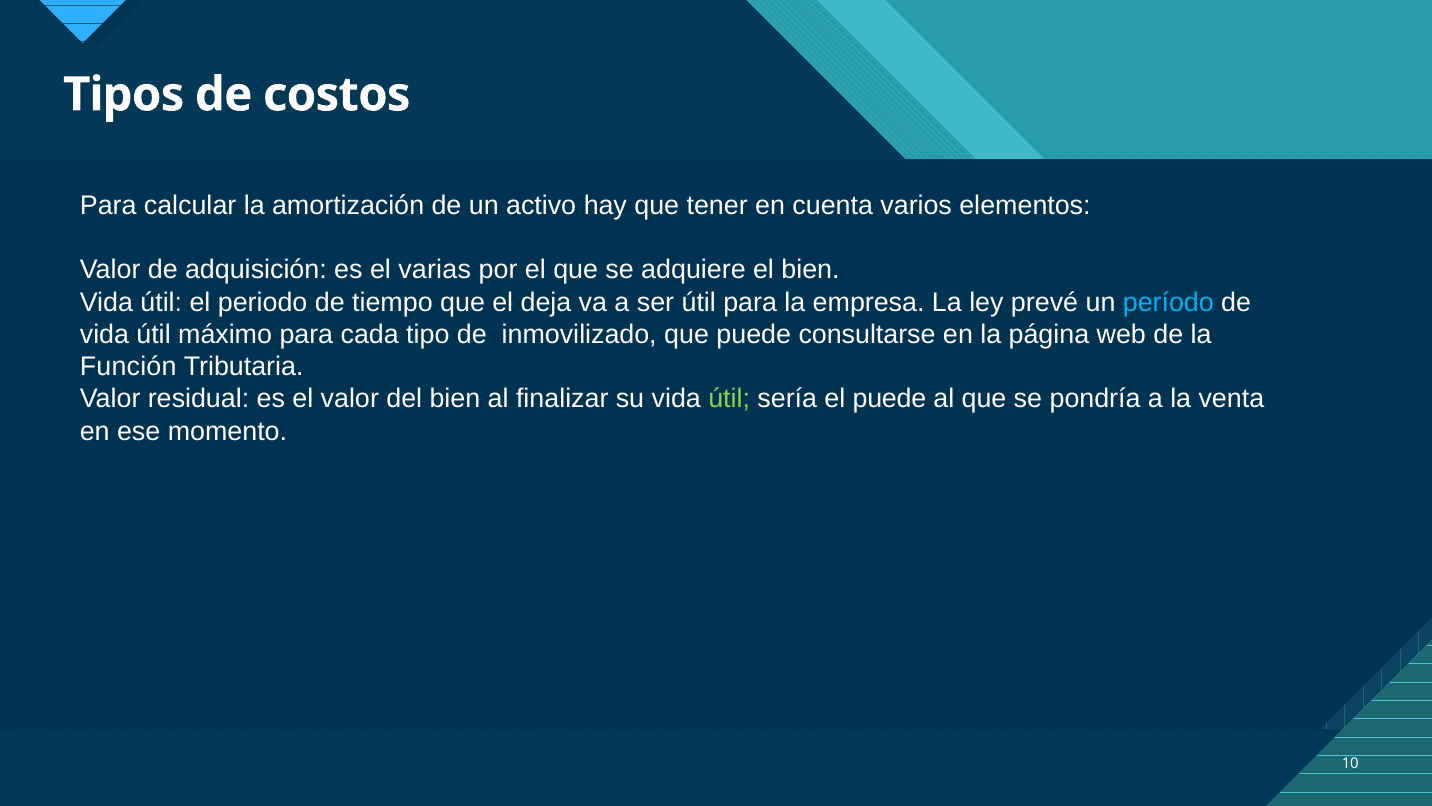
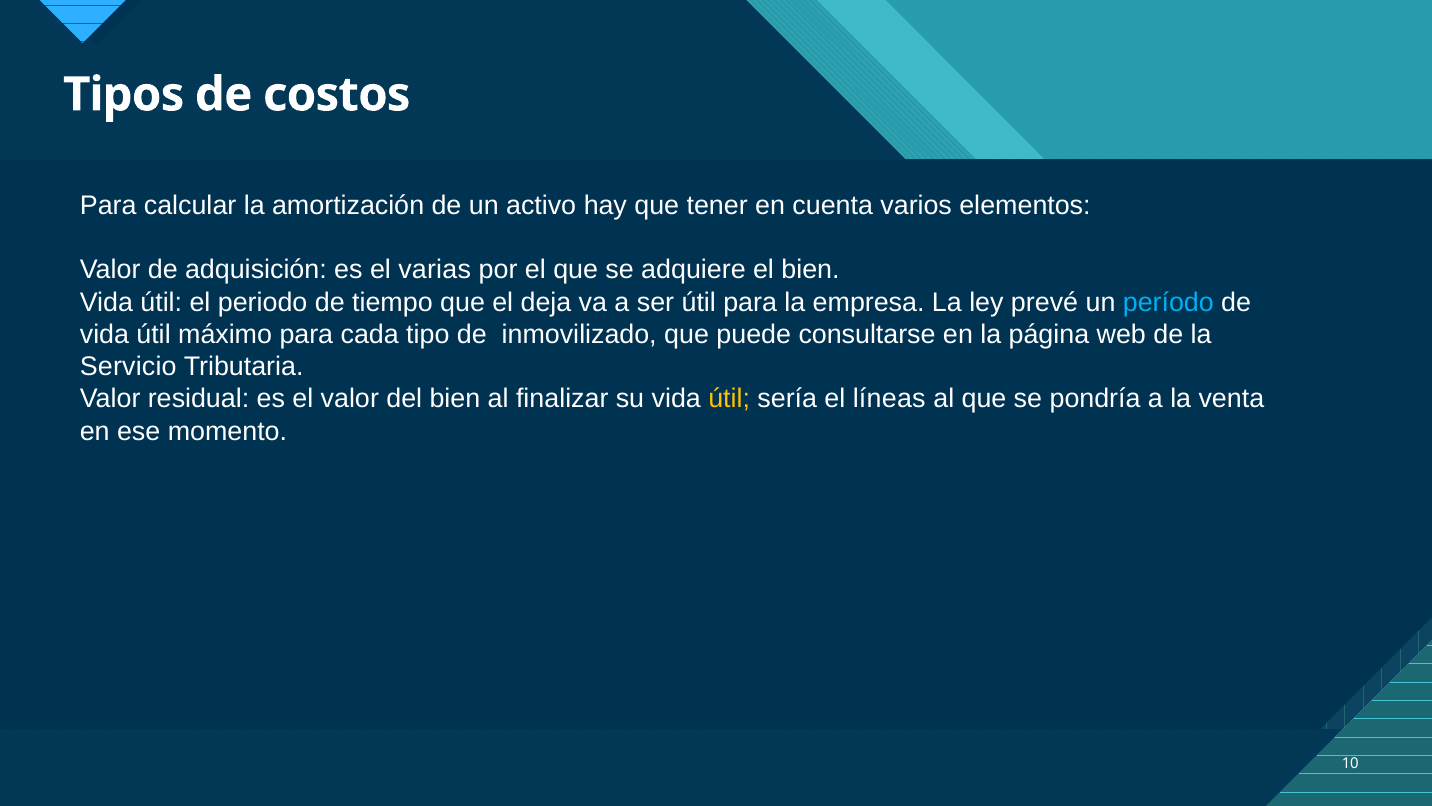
Función: Función -> Servicio
útil at (729, 399) colour: light green -> yellow
el puede: puede -> líneas
